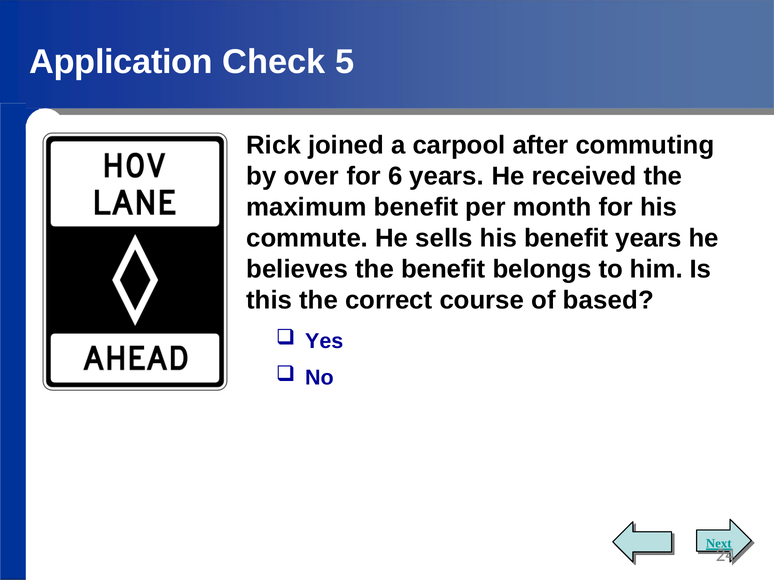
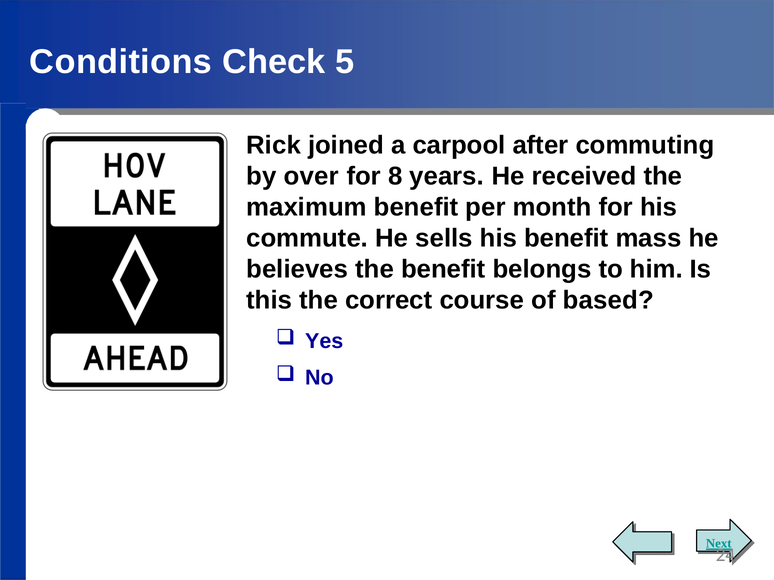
Application: Application -> Conditions
6: 6 -> 8
benefit years: years -> mass
